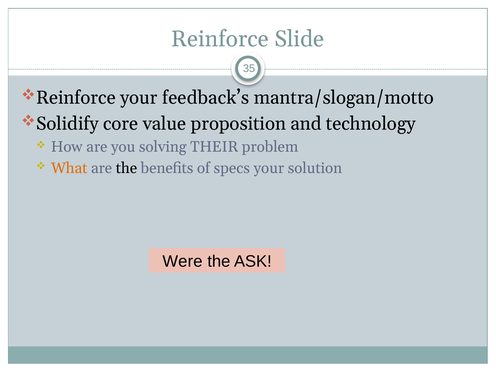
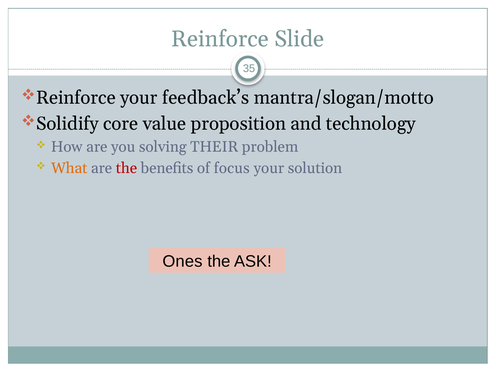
the at (126, 168) colour: black -> red
specs: specs -> focus
Were: Were -> Ones
